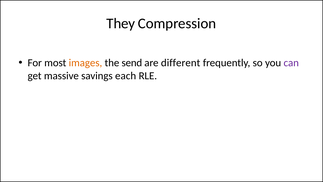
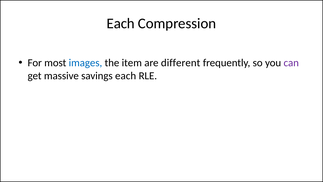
They at (121, 23): They -> Each
images colour: orange -> blue
send: send -> item
